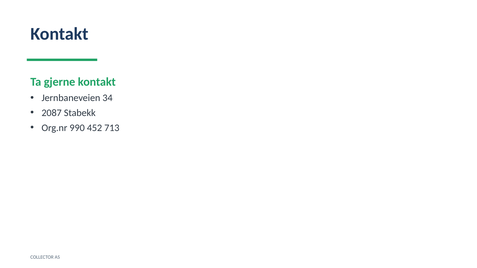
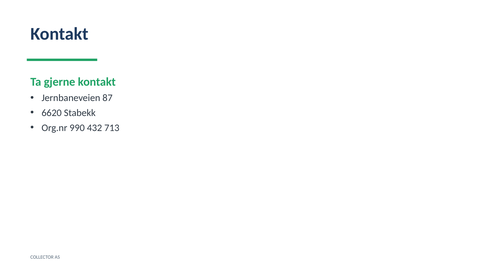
34: 34 -> 87
2087: 2087 -> 6620
452: 452 -> 432
